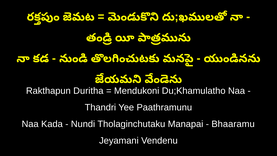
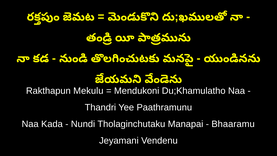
Duritha: Duritha -> Mekulu
